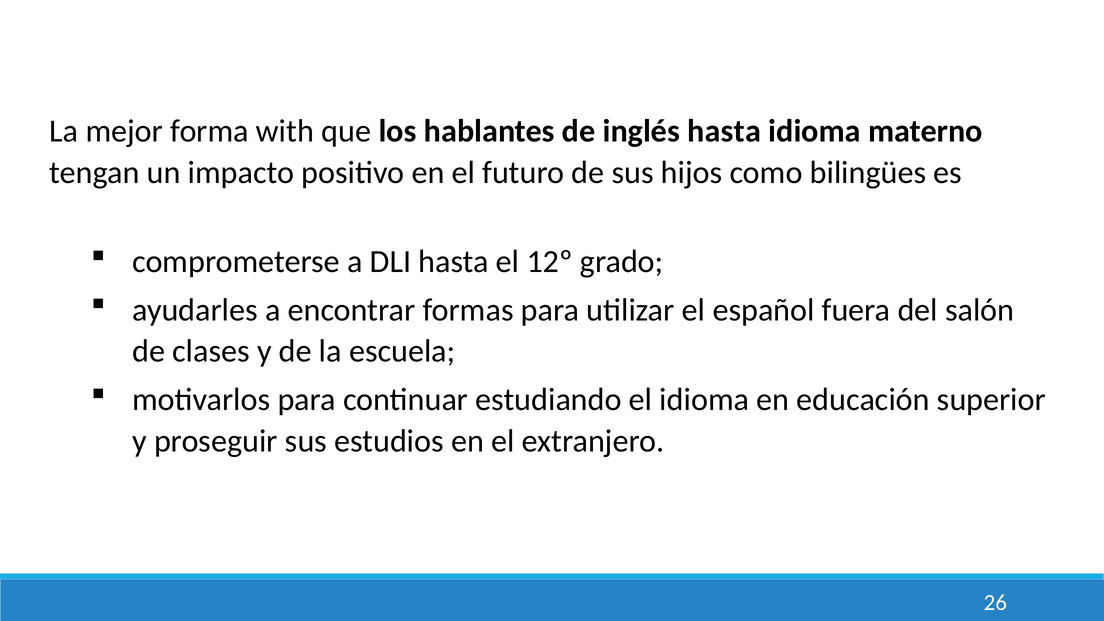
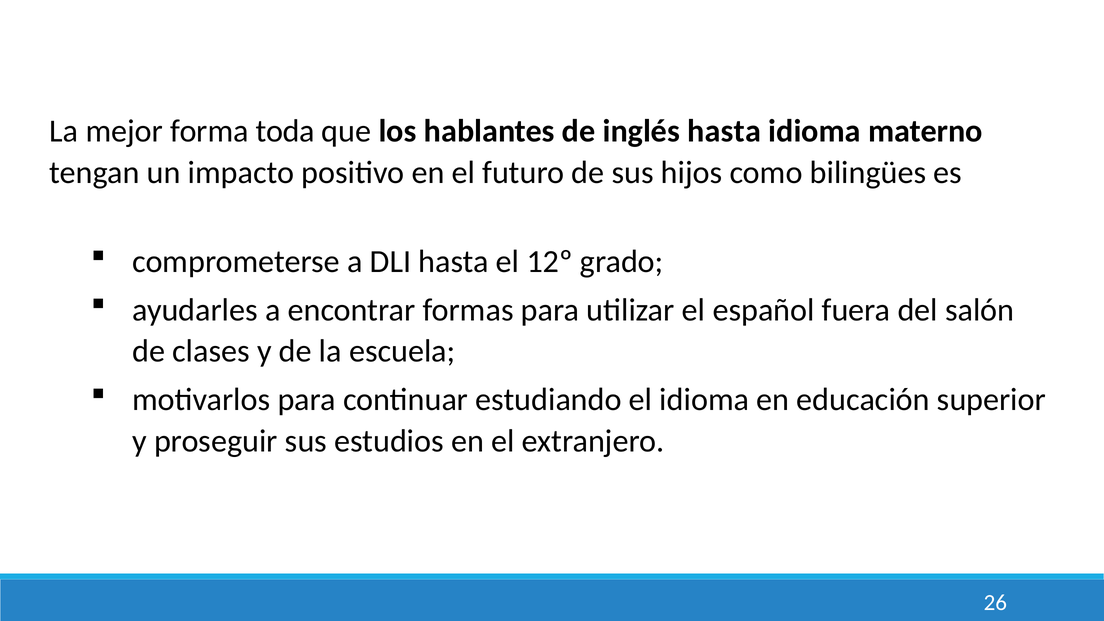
with: with -> toda
